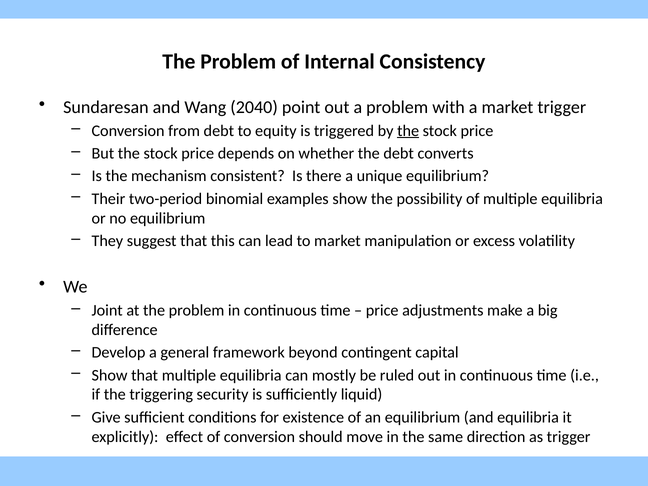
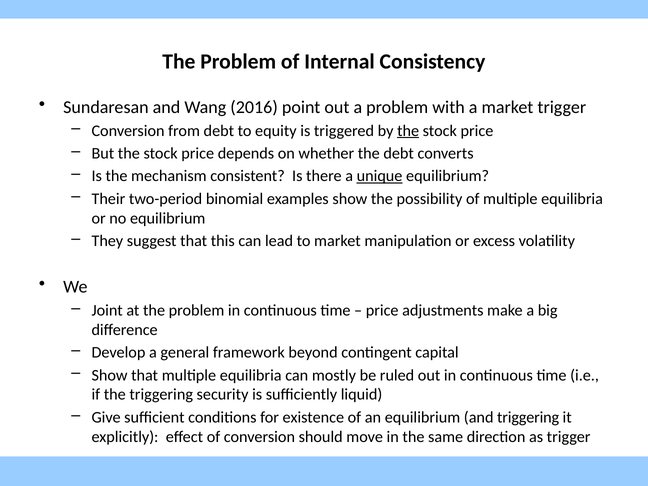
2040: 2040 -> 2016
unique underline: none -> present
and equilibria: equilibria -> triggering
